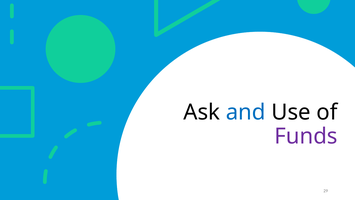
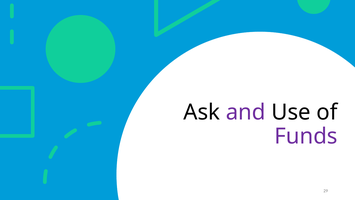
and colour: blue -> purple
